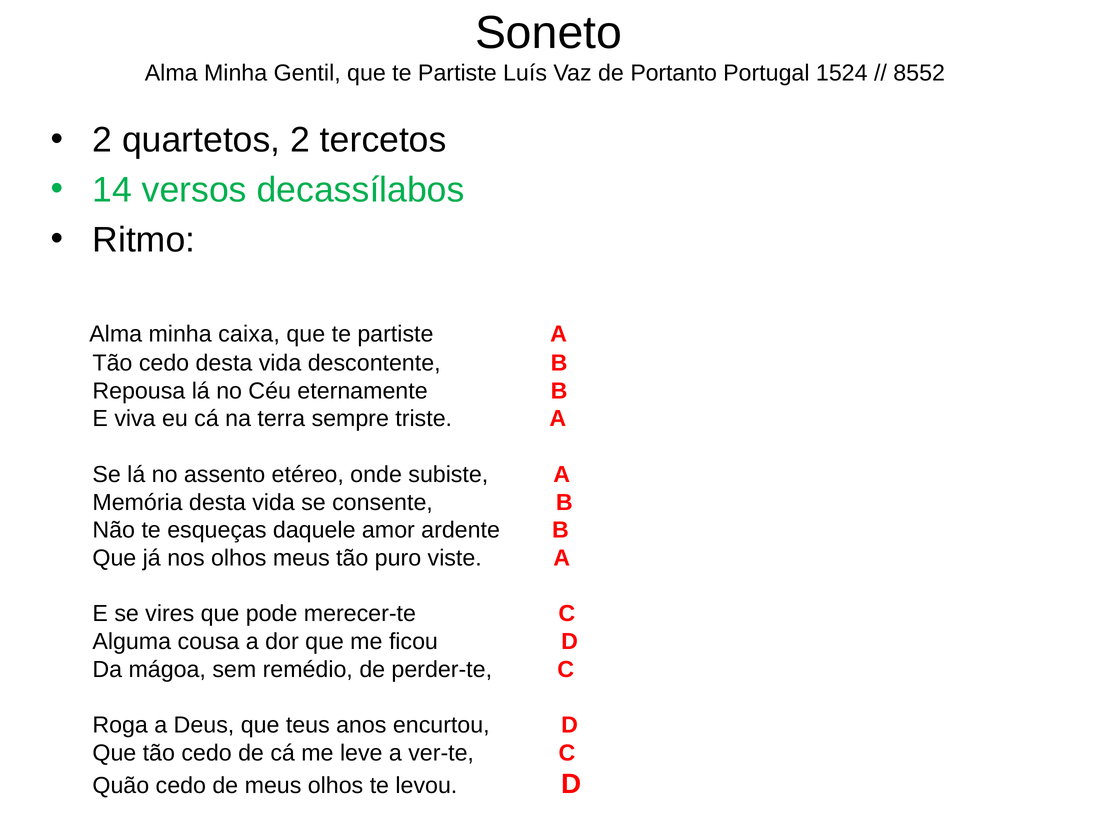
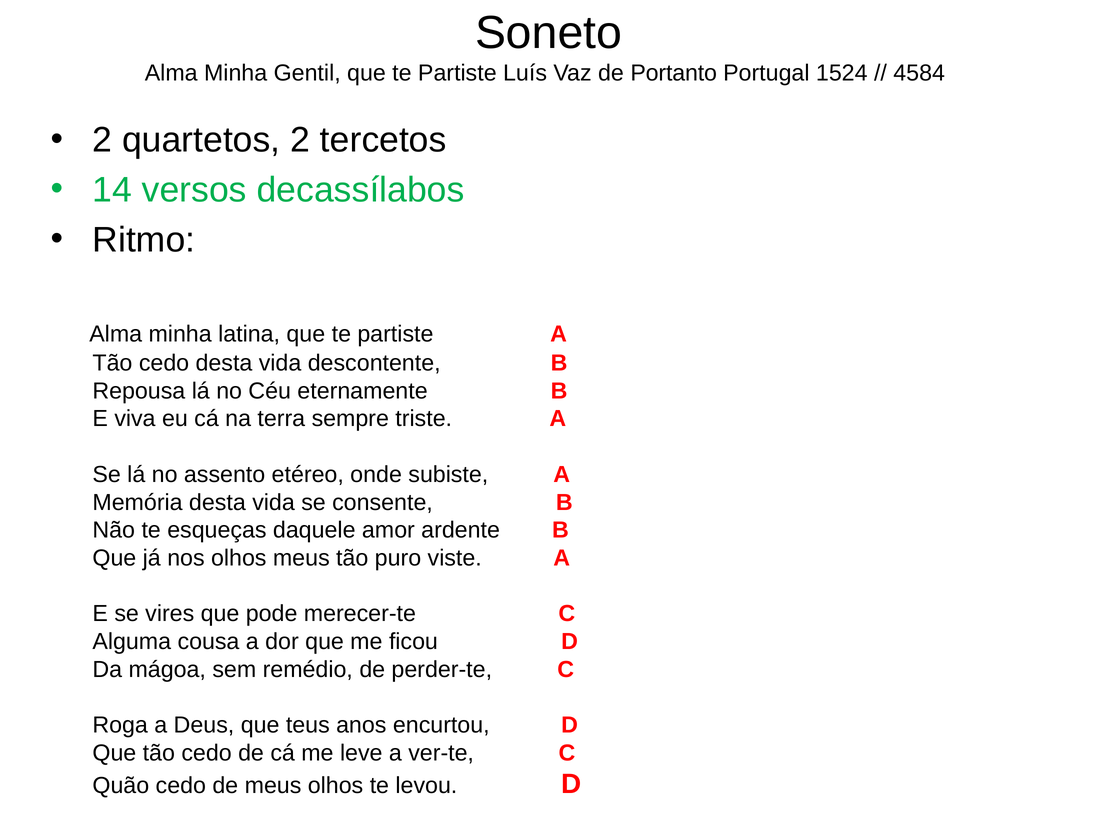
8552: 8552 -> 4584
caixa: caixa -> latina
